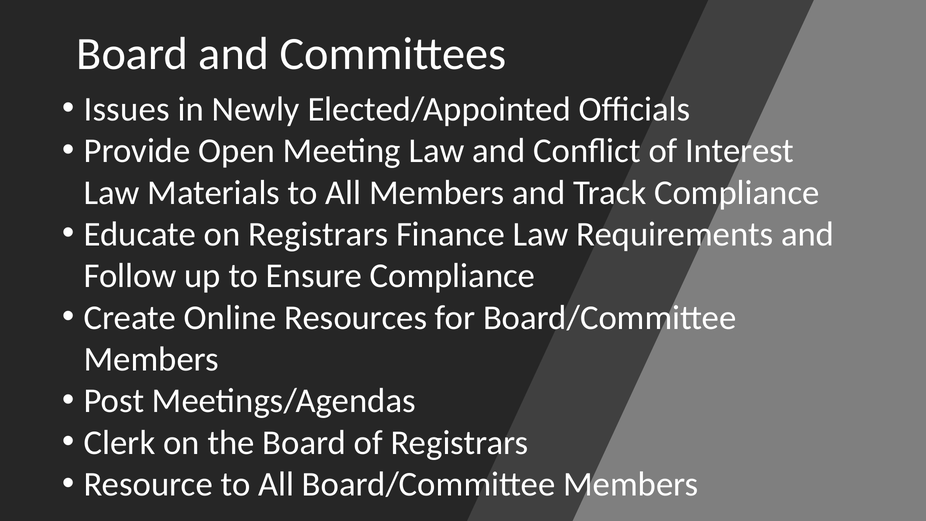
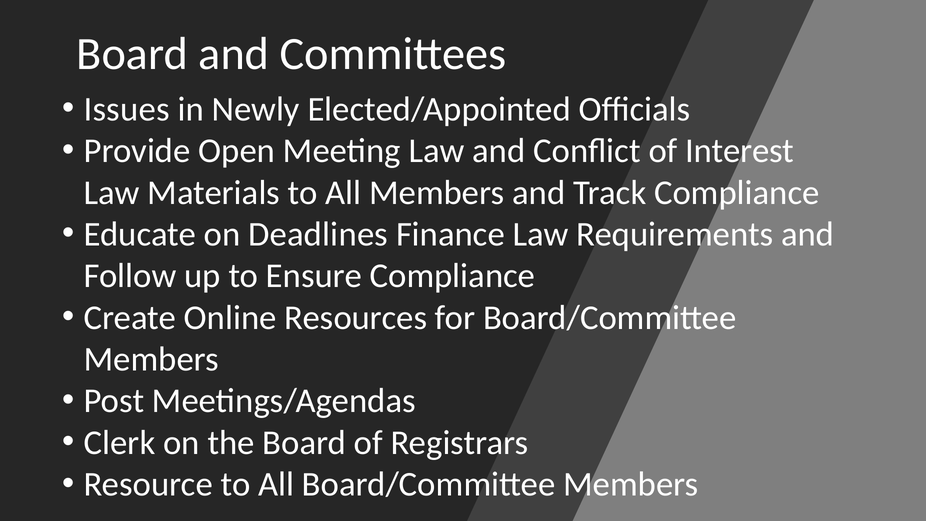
on Registrars: Registrars -> Deadlines
